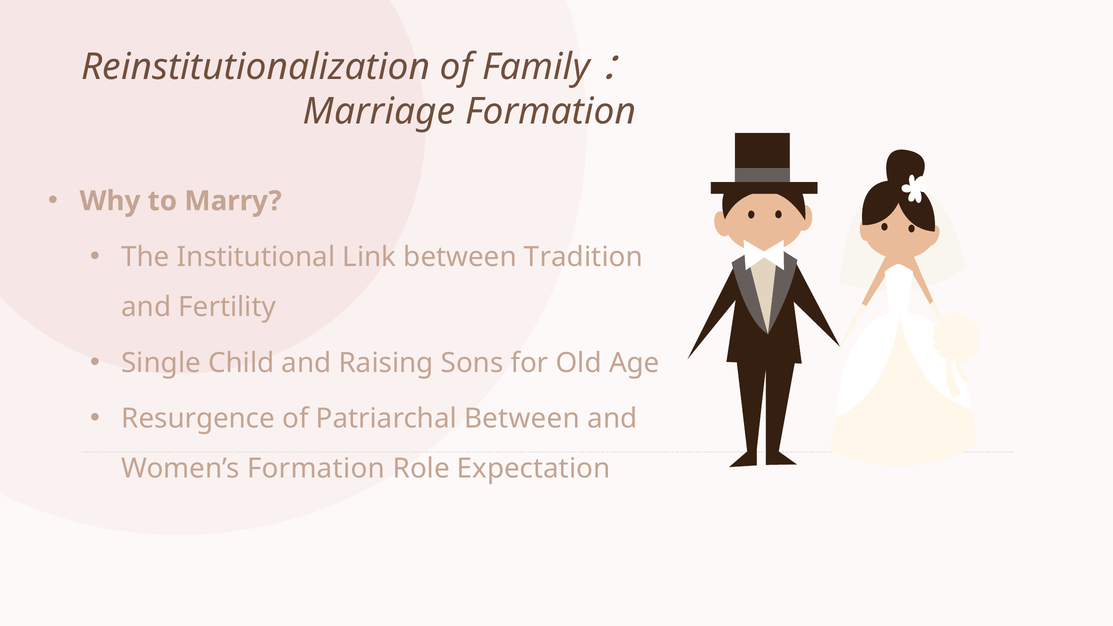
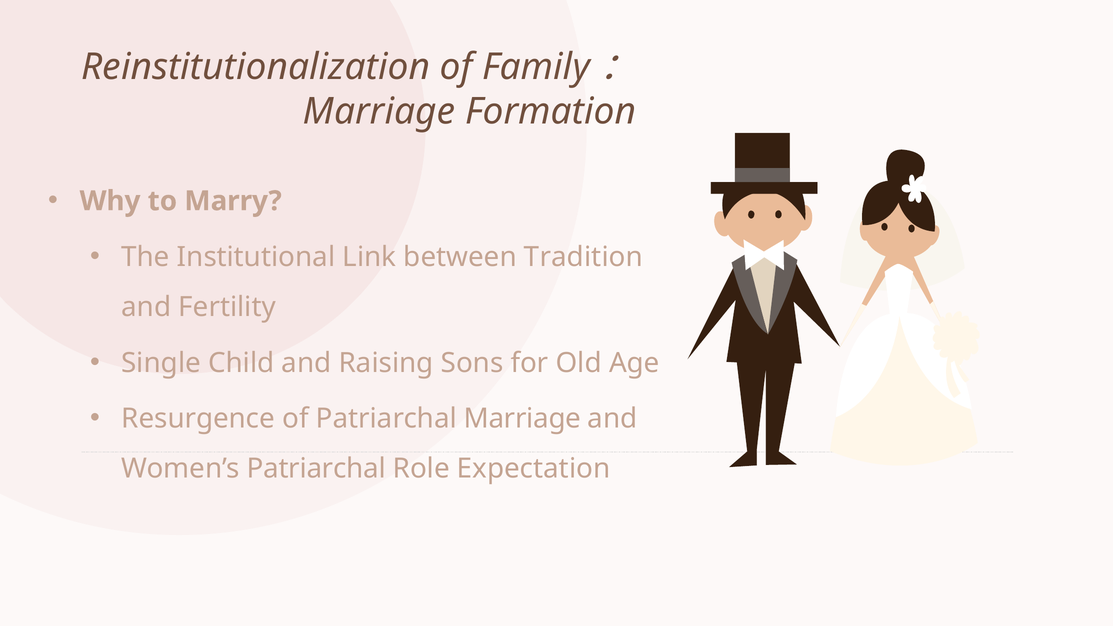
Patriarchal Between: Between -> Marriage
Women’s Formation: Formation -> Patriarchal
